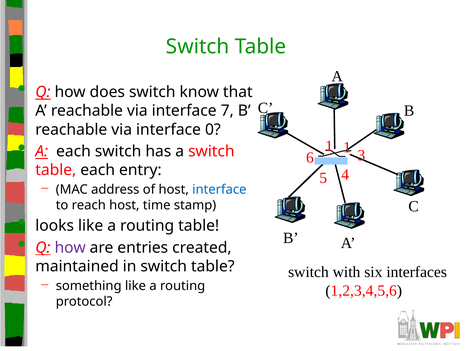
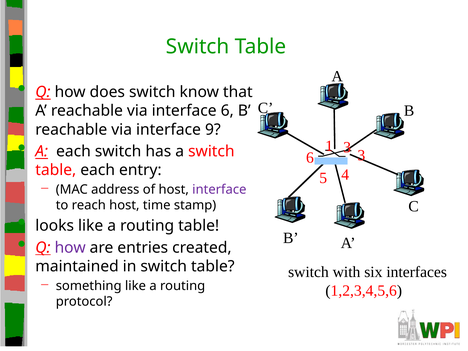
interface 7: 7 -> 6
0: 0 -> 9
1 1: 1 -> 3
interface at (219, 190) colour: blue -> purple
